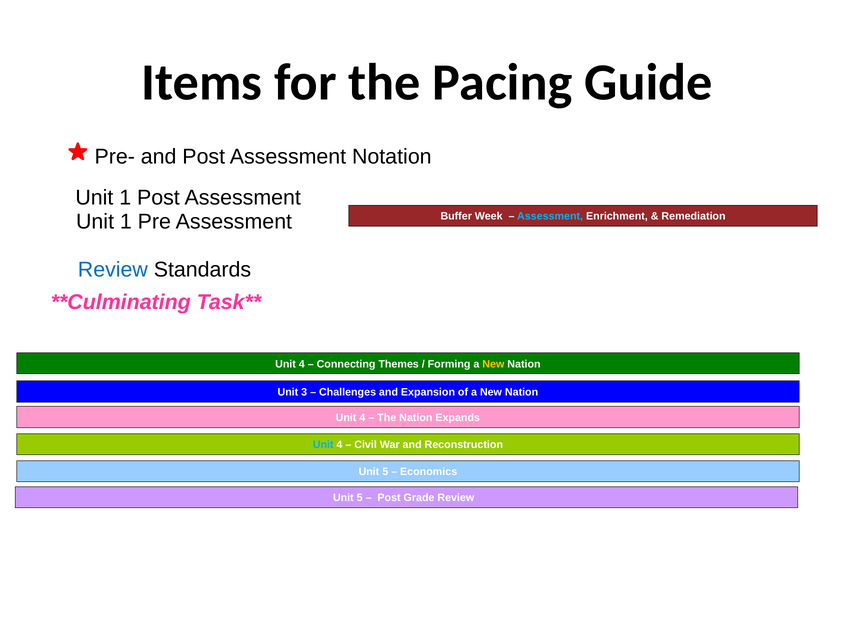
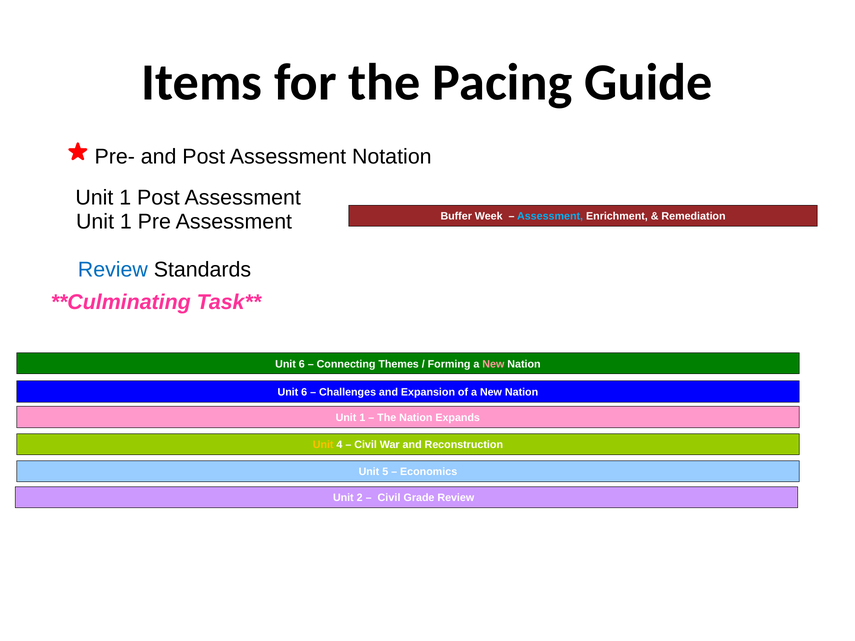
4 at (302, 364): 4 -> 6
New at (493, 364) colour: yellow -> pink
3 at (304, 392): 3 -> 6
4 at (362, 418): 4 -> 1
Unit at (323, 445) colour: light blue -> yellow
5 at (360, 498): 5 -> 2
Post at (389, 498): Post -> Civil
